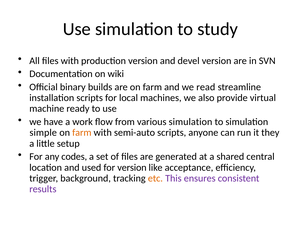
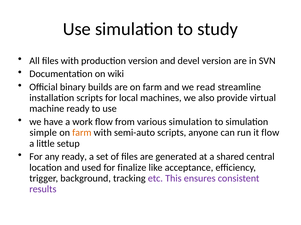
it they: they -> flow
any codes: codes -> ready
for version: version -> finalize
etc colour: orange -> purple
